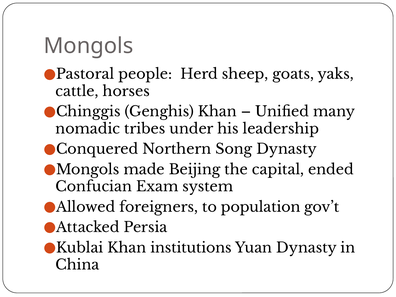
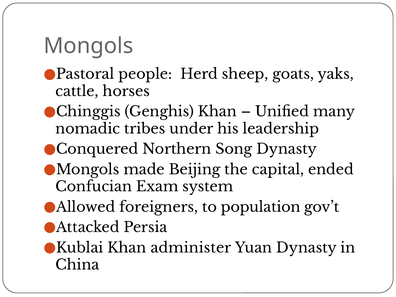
institutions: institutions -> administer
